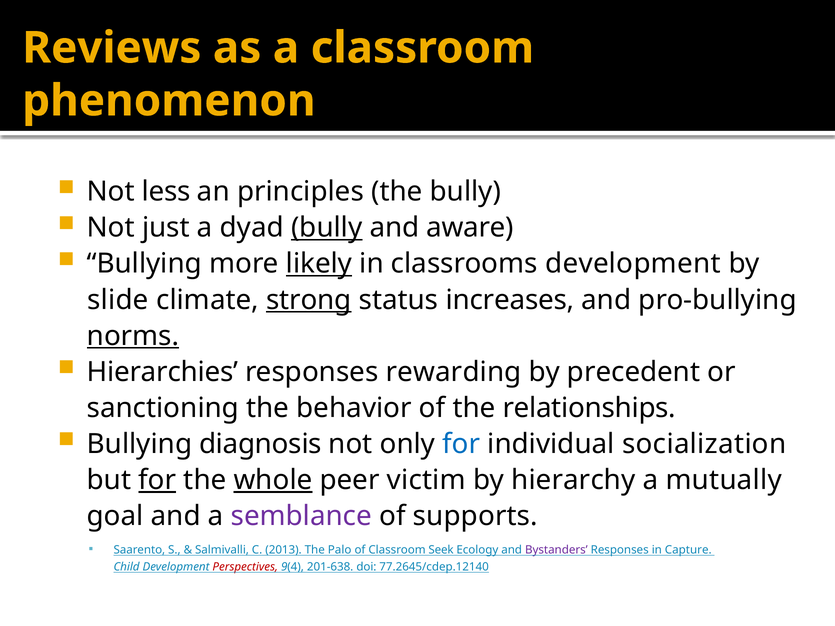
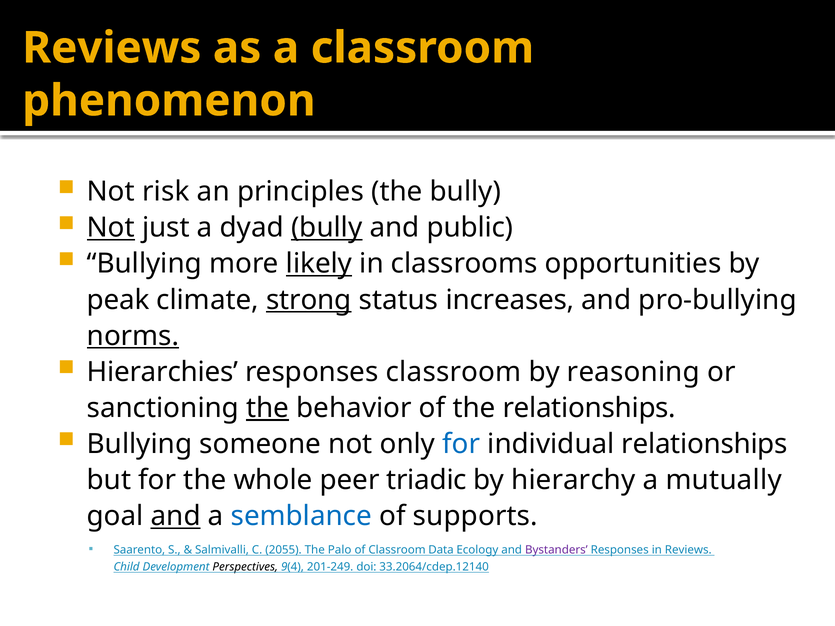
less: less -> risk
Not at (111, 228) underline: none -> present
aware: aware -> public
classrooms development: development -> opportunities
slide: slide -> peak
responses rewarding: rewarding -> classroom
precedent: precedent -> reasoning
the at (268, 408) underline: none -> present
diagnosis: diagnosis -> someone
individual socialization: socialization -> relationships
for at (157, 480) underline: present -> none
whole underline: present -> none
victim: victim -> triadic
and at (176, 516) underline: none -> present
semblance colour: purple -> blue
2013: 2013 -> 2055
Seek: Seek -> Data
in Capture: Capture -> Reviews
Perspectives colour: red -> black
201-638: 201-638 -> 201-249
77.2645/cdep.12140: 77.2645/cdep.12140 -> 33.2064/cdep.12140
